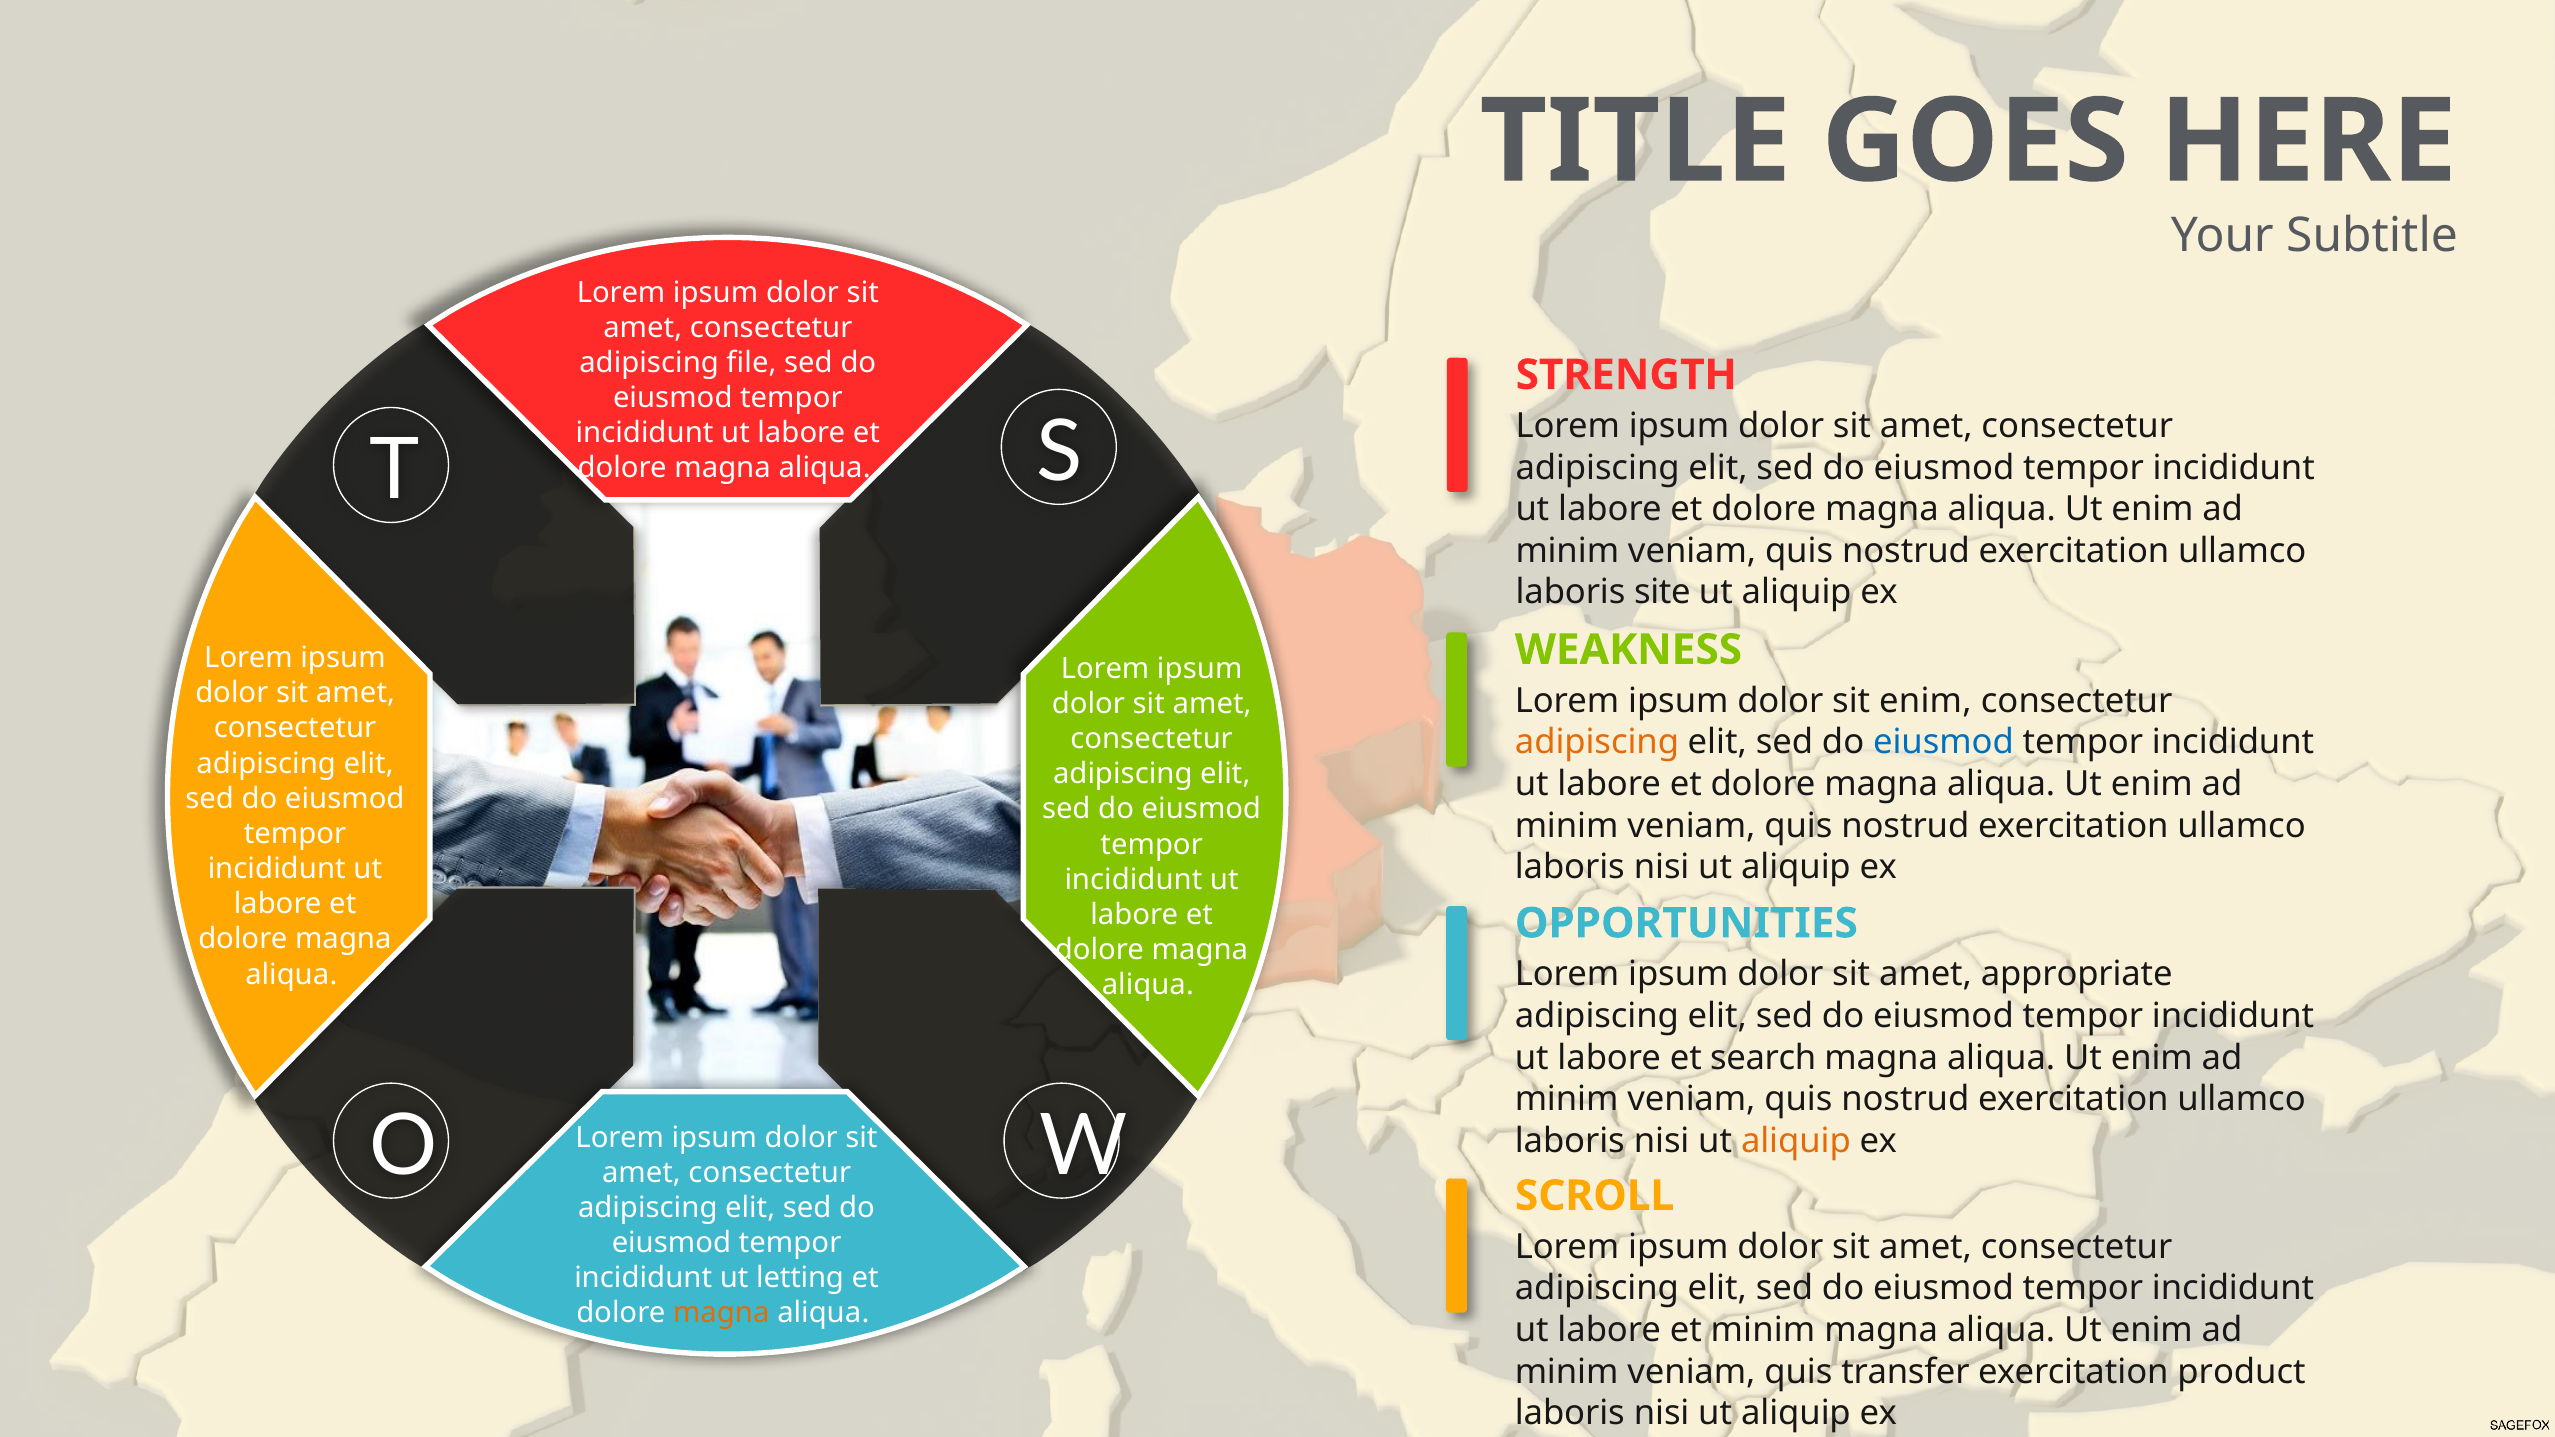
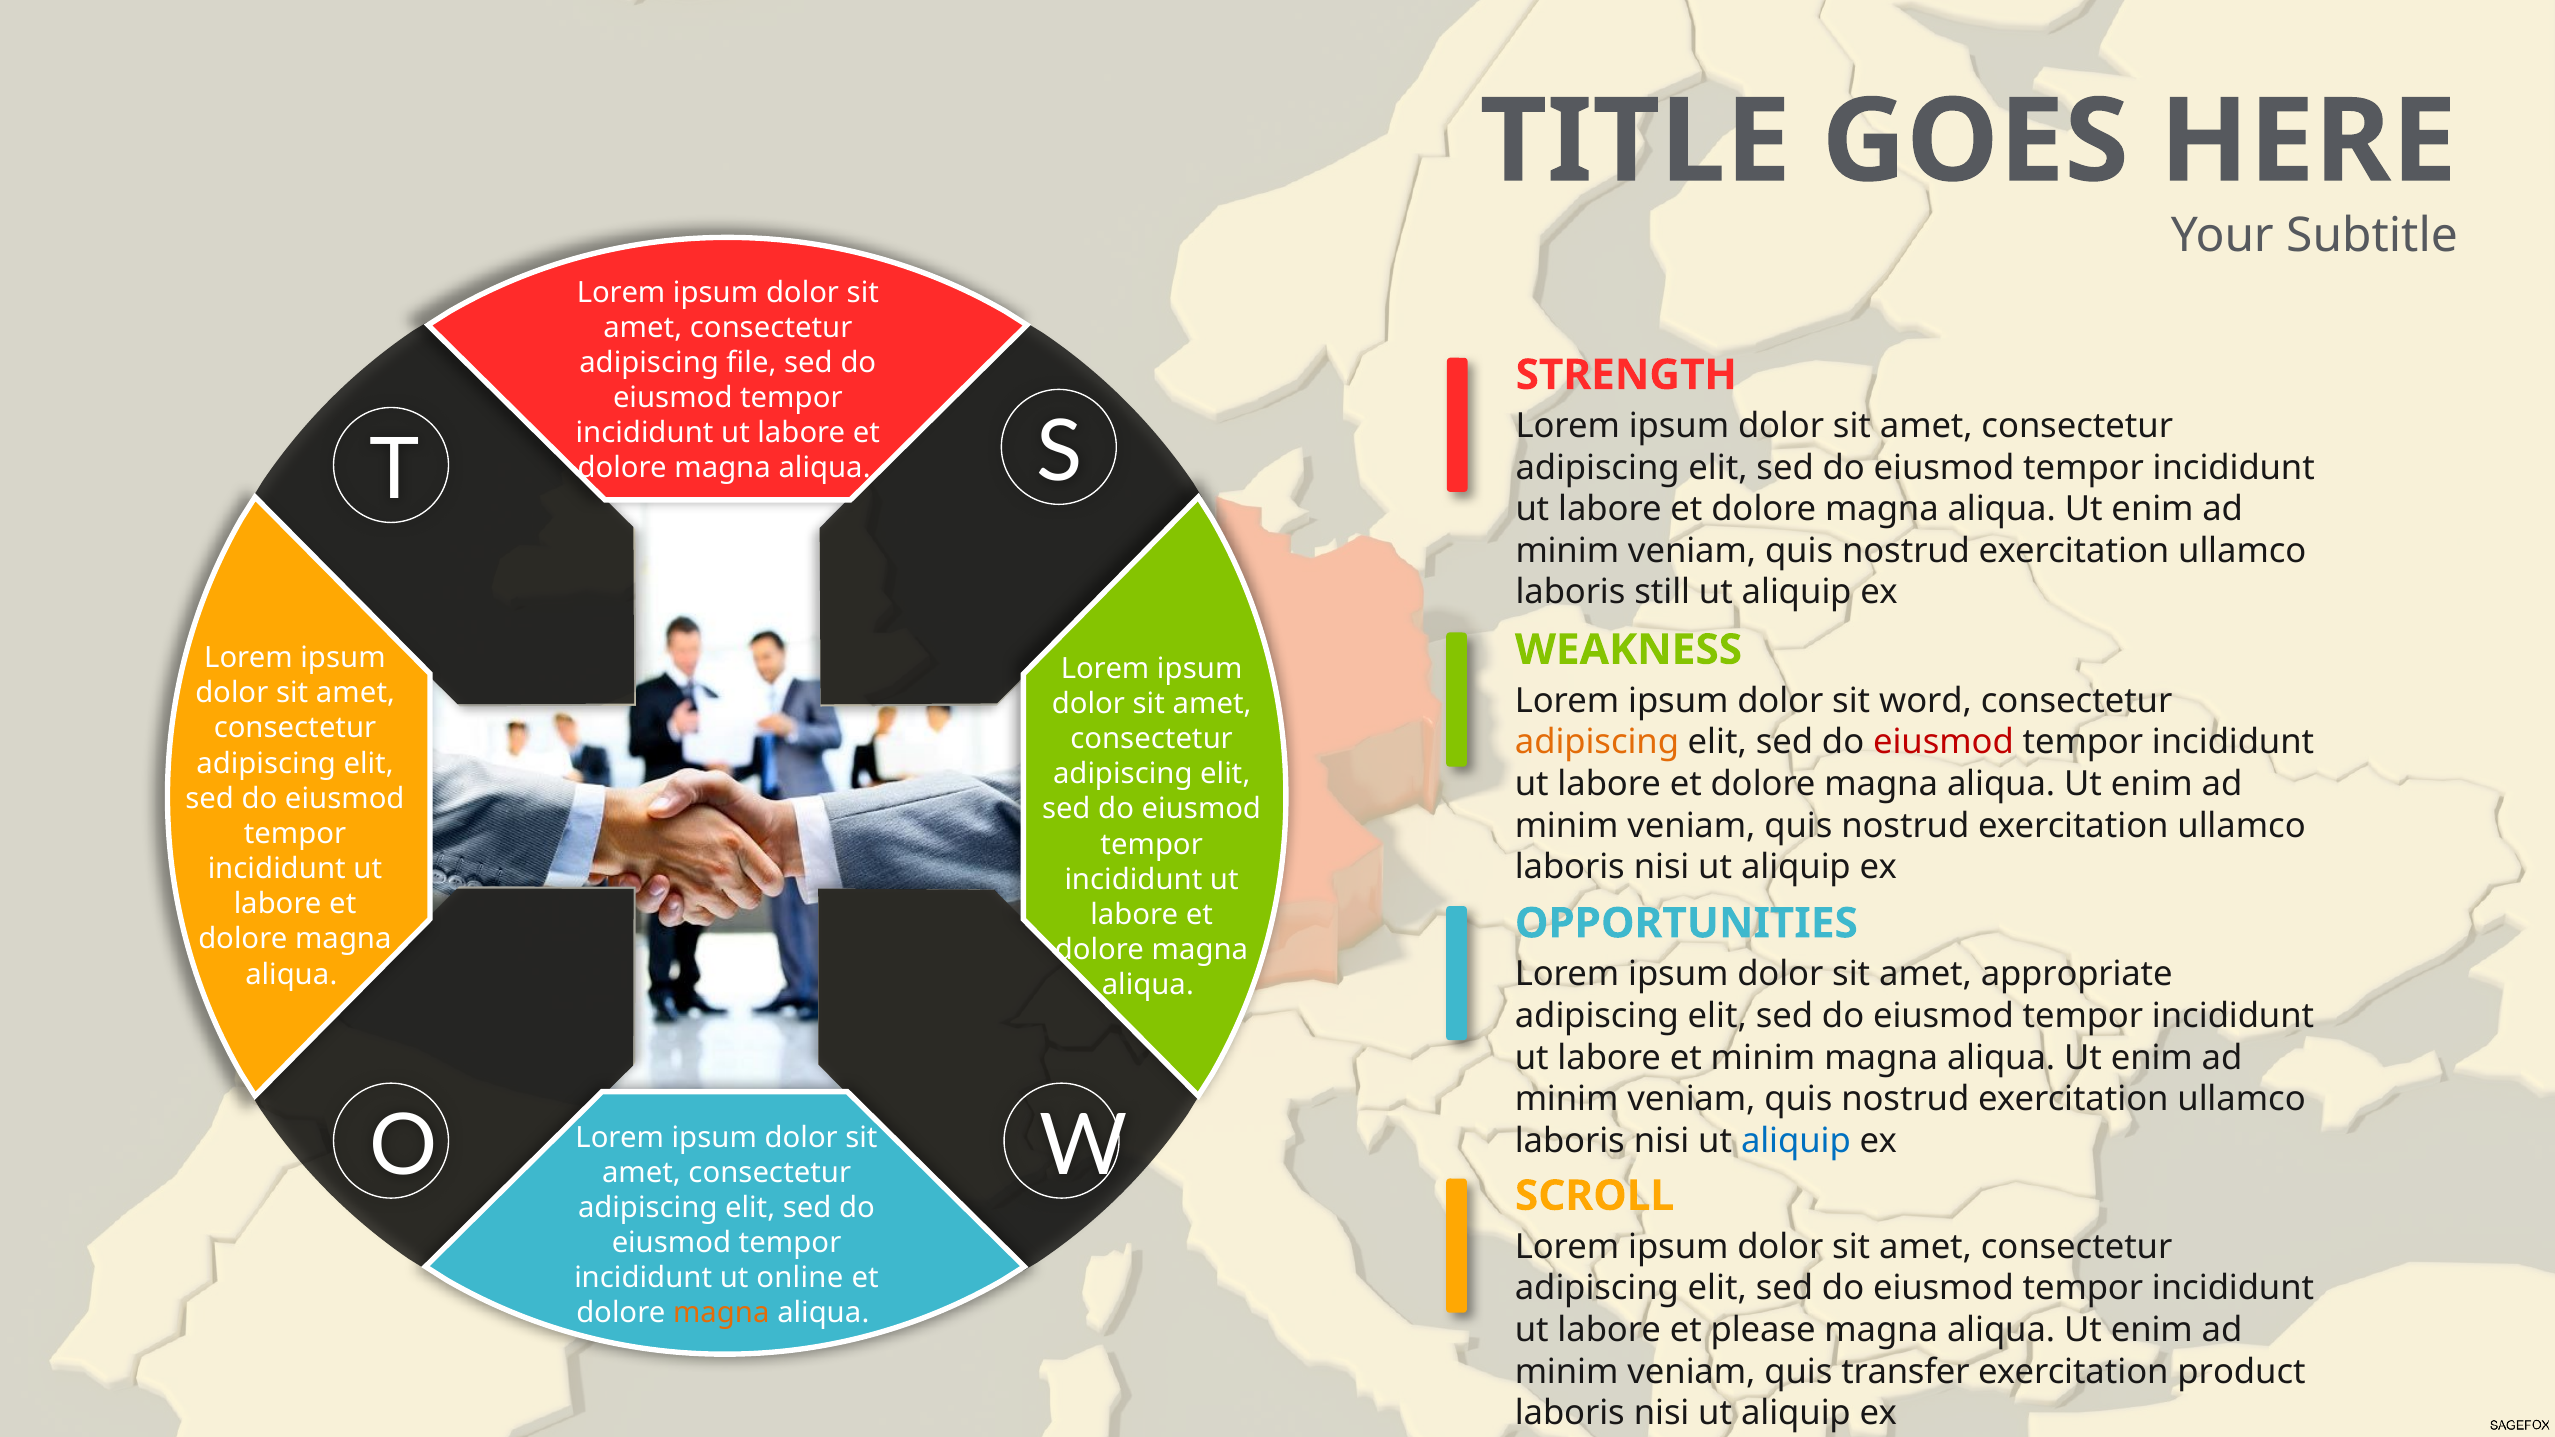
site: site -> still
sit enim: enim -> word
eiusmod at (1943, 743) colour: blue -> red
et search: search -> minim
aliquip at (1796, 1141) colour: orange -> blue
letting: letting -> online
et minim: minim -> please
